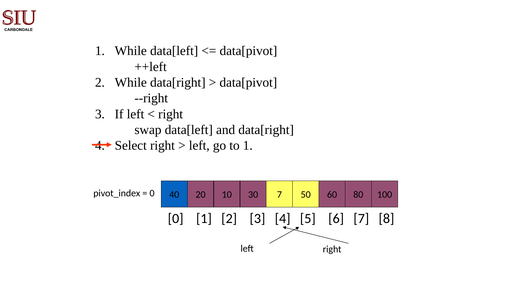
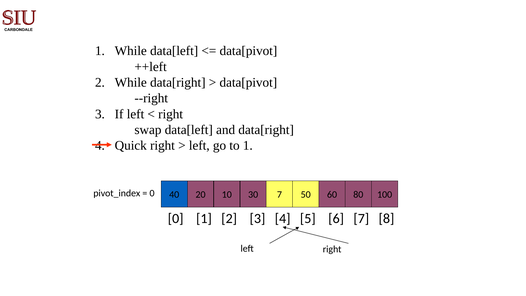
Select: Select -> Quick
